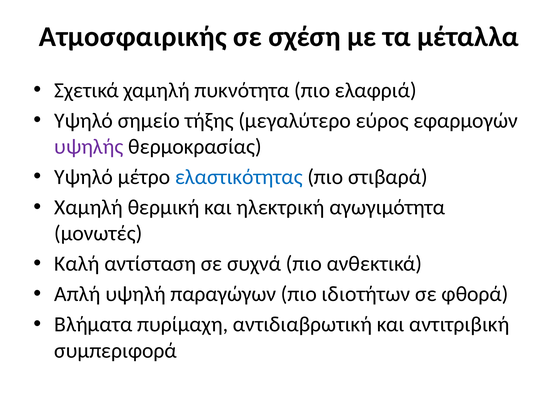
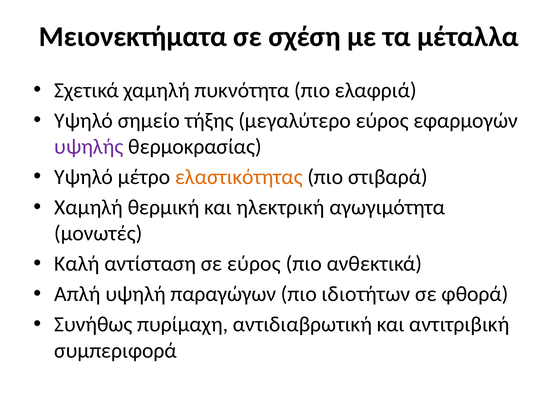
Ατμοσφαιρικής: Ατμοσφαιρικής -> Μειονεκτήματα
ελαστικότητας colour: blue -> orange
σε συχνά: συχνά -> εύρος
Βλήματα: Βλήματα -> Συνήθως
